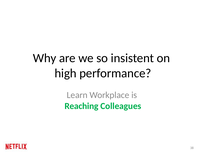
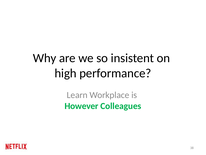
Reaching: Reaching -> However
